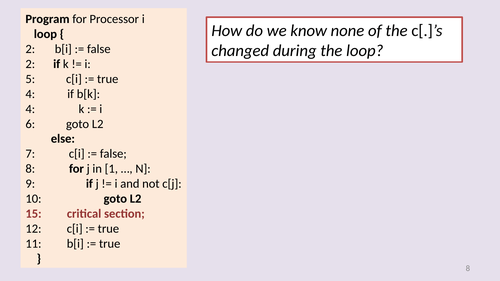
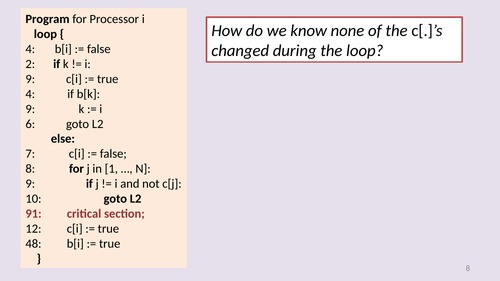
2 at (30, 49): 2 -> 4
5 at (30, 79): 5 -> 9
4 at (30, 109): 4 -> 9
15: 15 -> 91
11: 11 -> 48
